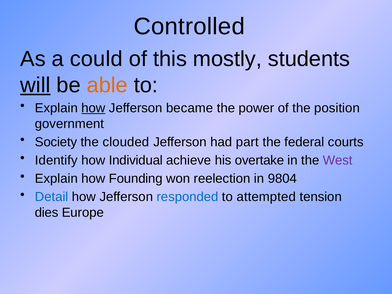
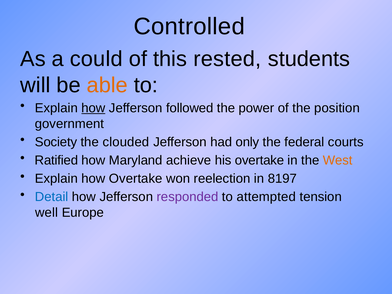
mostly: mostly -> rested
will underline: present -> none
became: became -> followed
part: part -> only
Identify: Identify -> Ratified
Individual: Individual -> Maryland
West colour: purple -> orange
how Founding: Founding -> Overtake
9804: 9804 -> 8197
responded colour: blue -> purple
dies: dies -> well
